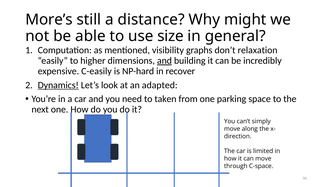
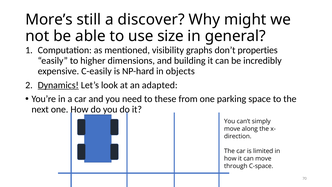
distance: distance -> discover
relaxation: relaxation -> properties
and at (164, 61) underline: present -> none
recover: recover -> objects
taken: taken -> these
